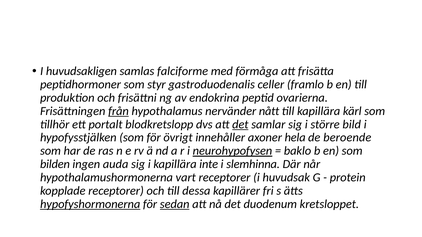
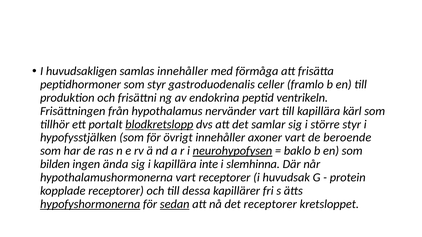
samlas falciforme: falciforme -> innehåller
ovarierna: ovarierna -> ventrikeln
från underline: present -> none
nervänder nått: nått -> vart
blodkretslopp underline: none -> present
det at (240, 125) underline: present -> none
större bild: bild -> styr
axoner hela: hela -> vart
auda: auda -> ända
det duodenum: duodenum -> receptorer
